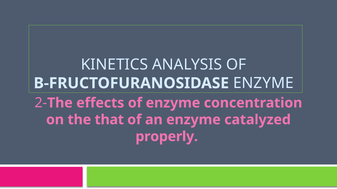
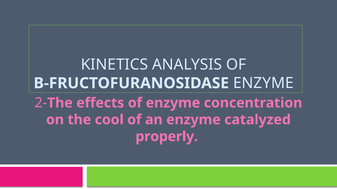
that: that -> cool
